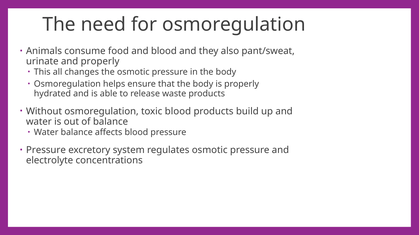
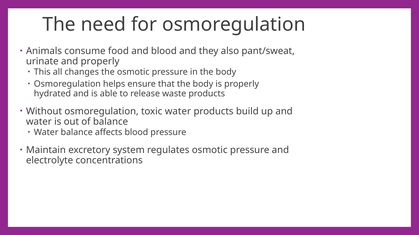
toxic blood: blood -> water
Pressure at (46, 150): Pressure -> Maintain
